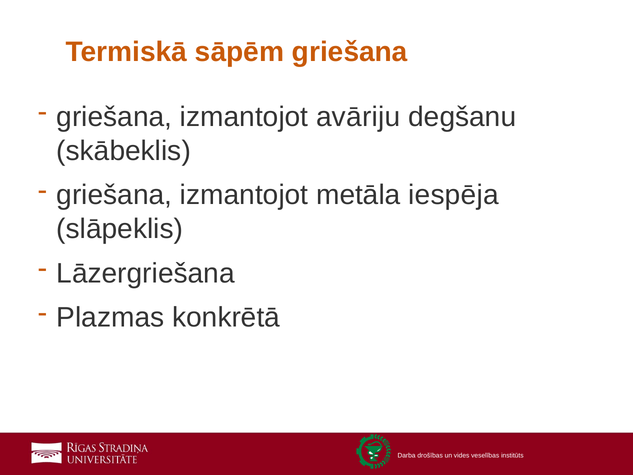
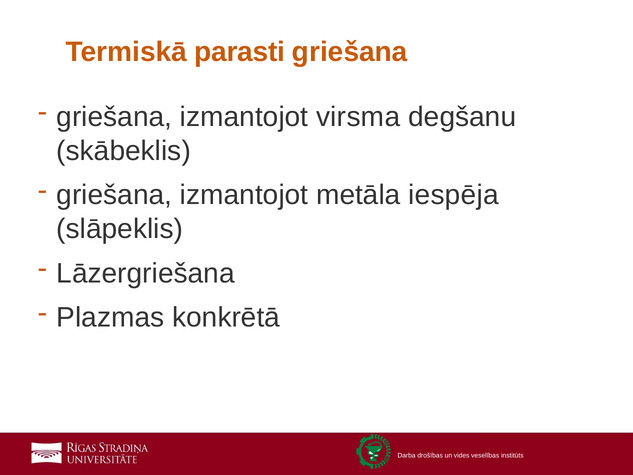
sāpēm: sāpēm -> parasti
avāriju: avāriju -> virsma
